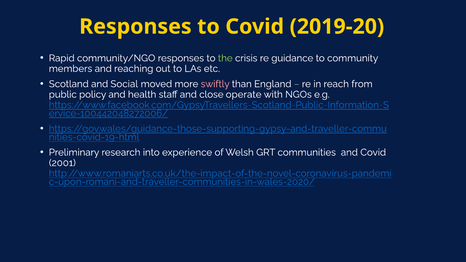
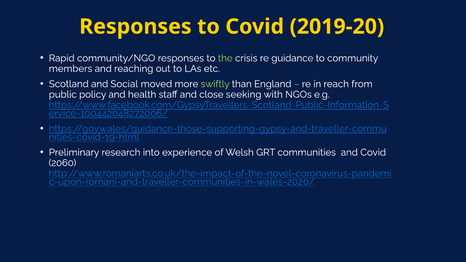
swiftly colour: pink -> light green
operate: operate -> seeking
2001: 2001 -> 2060
